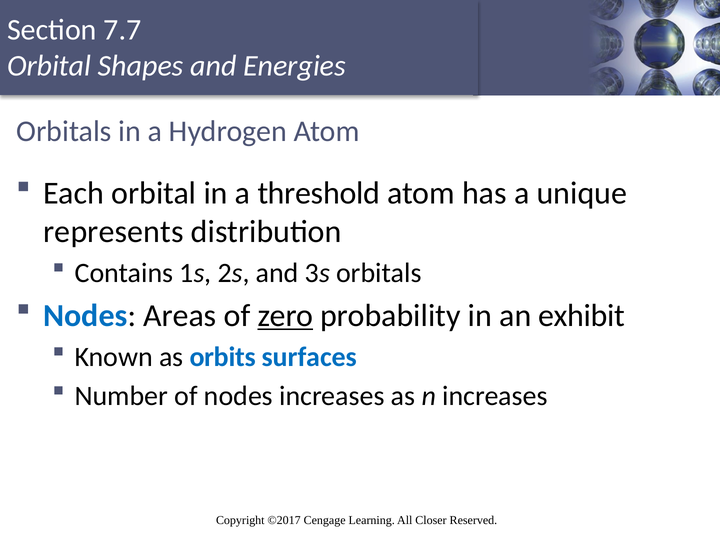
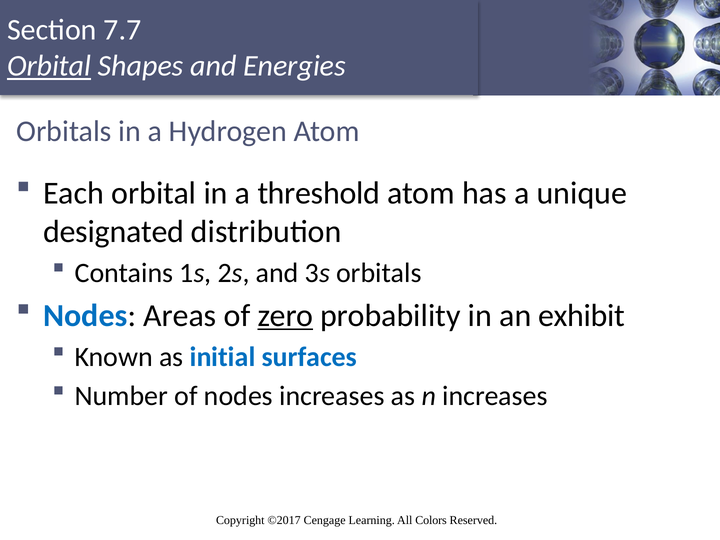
Orbital at (49, 66) underline: none -> present
represents: represents -> designated
orbits: orbits -> initial
Closer: Closer -> Colors
